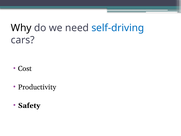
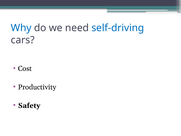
Why colour: black -> blue
